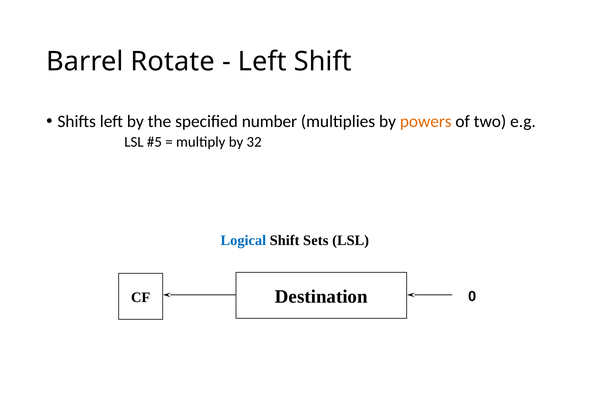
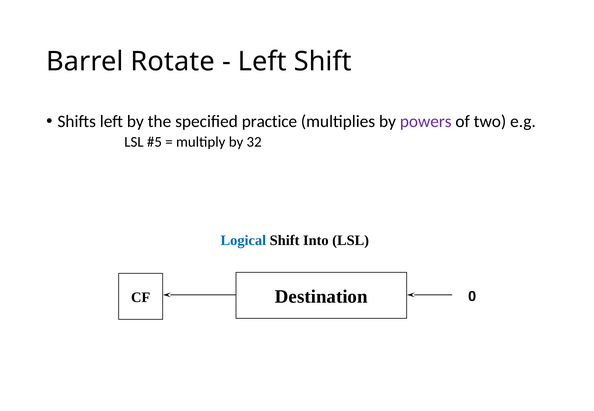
number: number -> practice
powers colour: orange -> purple
Sets: Sets -> Into
